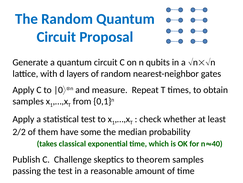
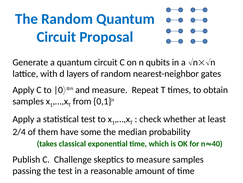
2/2: 2/2 -> 2/4
to theorem: theorem -> measure
